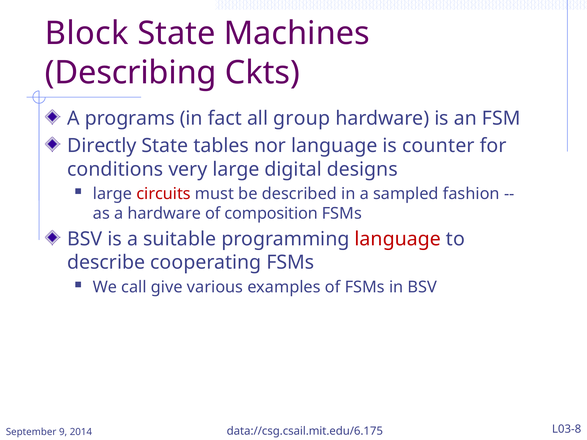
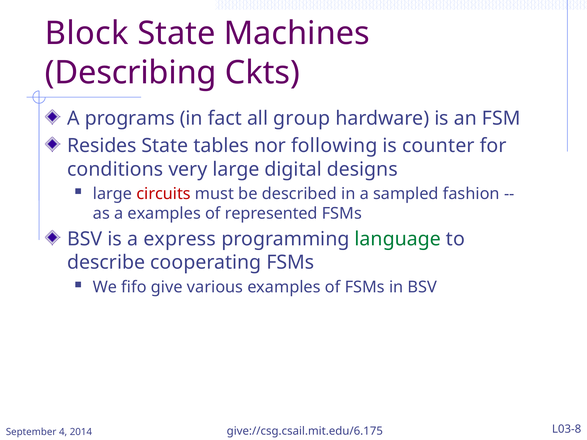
Directly: Directly -> Resides
nor language: language -> following
a hardware: hardware -> examples
composition: composition -> represented
suitable: suitable -> express
language at (398, 239) colour: red -> green
call: call -> fifo
9: 9 -> 4
data://csg.csail.mit.edu/6.175: data://csg.csail.mit.edu/6.175 -> give://csg.csail.mit.edu/6.175
